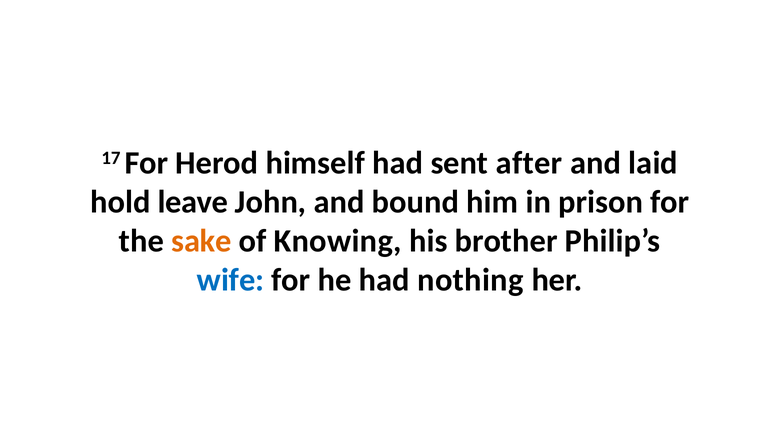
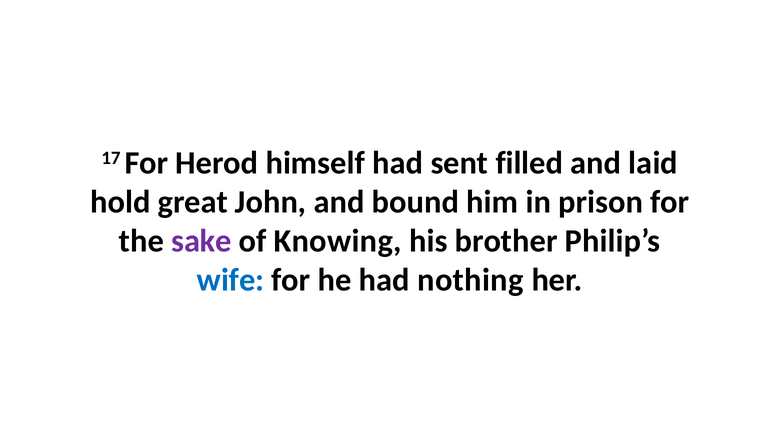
after: after -> filled
leave: leave -> great
sake colour: orange -> purple
